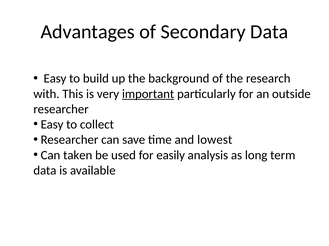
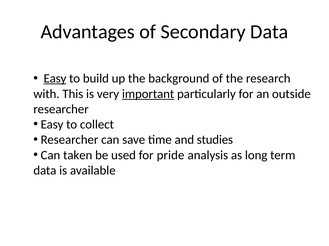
Easy at (55, 79) underline: none -> present
lowest: lowest -> studies
easily: easily -> pride
